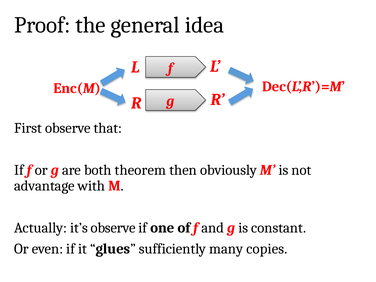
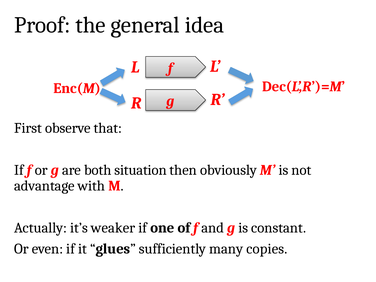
theorem: theorem -> situation
it’s observe: observe -> weaker
